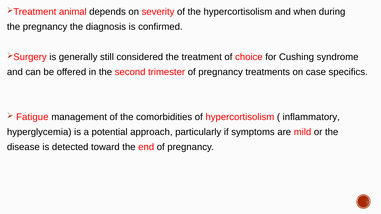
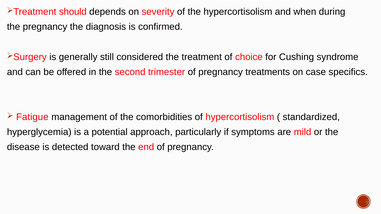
animal: animal -> should
inflammatory: inflammatory -> standardized
